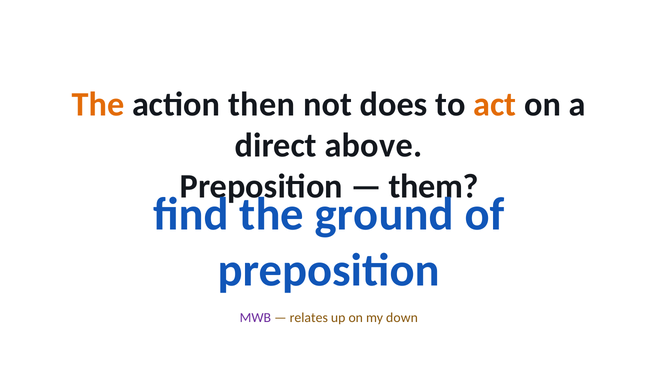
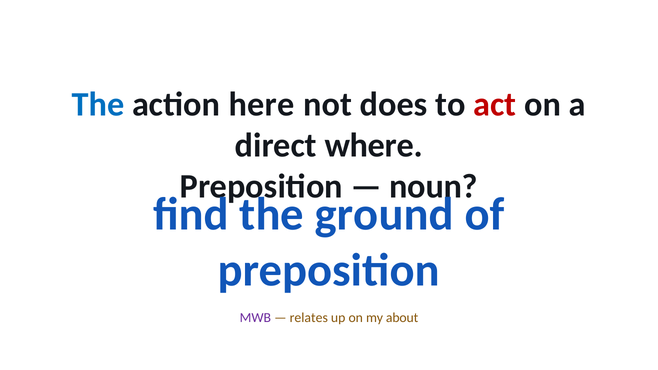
The at (98, 104) colour: orange -> blue
then: then -> here
act colour: orange -> red
above: above -> where
them: them -> noun
down: down -> about
